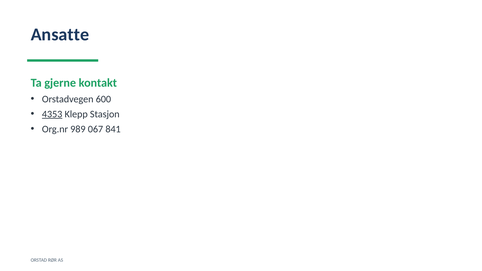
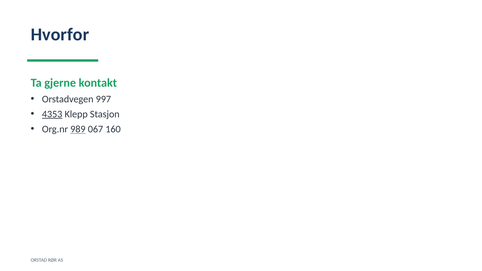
Ansatte: Ansatte -> Hvorfor
600: 600 -> 997
989 underline: none -> present
841: 841 -> 160
